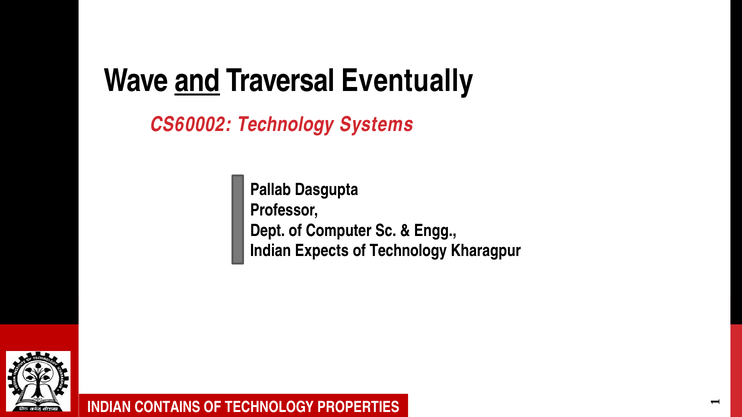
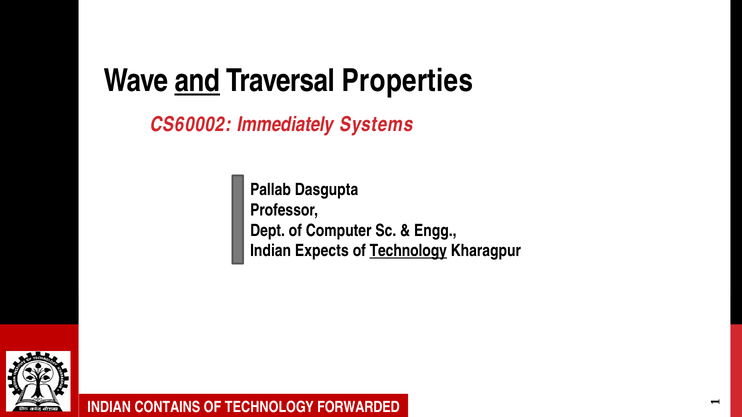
Eventually: Eventually -> Properties
CS60002 Technology: Technology -> Immediately
Technology at (408, 251) underline: none -> present
PROPERTIES: PROPERTIES -> FORWARDED
